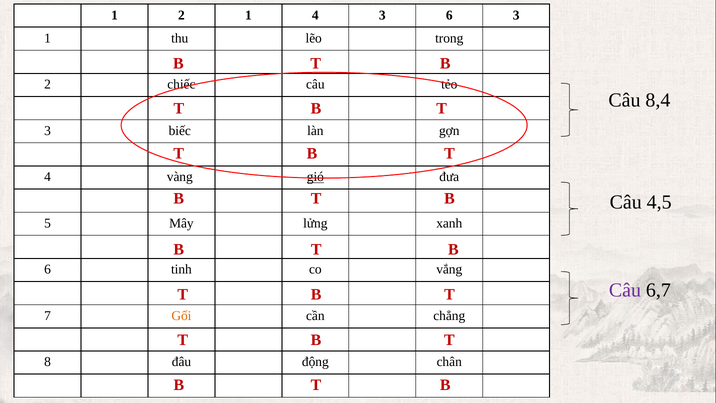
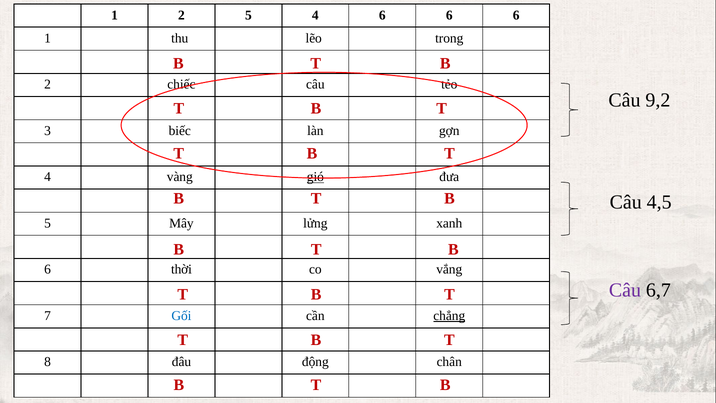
2 1: 1 -> 5
4 3: 3 -> 6
3 at (516, 15): 3 -> 6
8,4: 8,4 -> 9,2
tinh: tinh -> thời
Gối colour: orange -> blue
chẳng underline: none -> present
